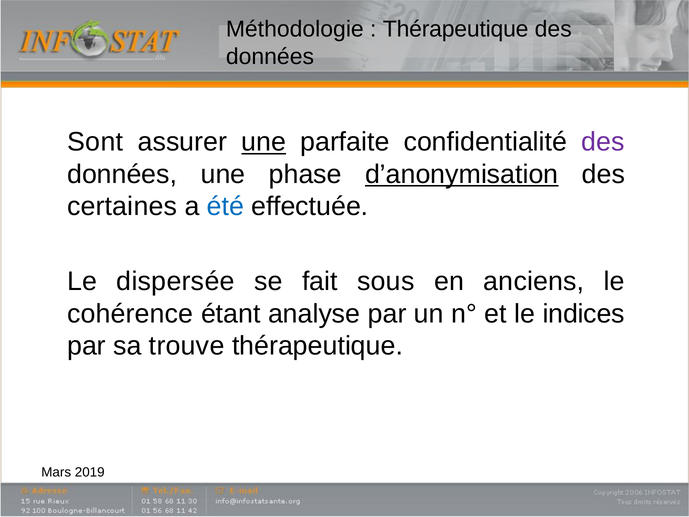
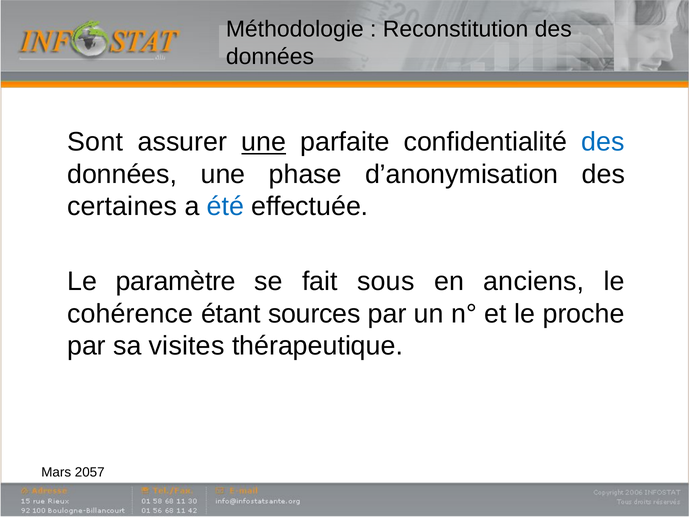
Thérapeutique at (456, 29): Thérapeutique -> Reconstitution
des at (603, 142) colour: purple -> blue
d’anonymisation underline: present -> none
dispersée: dispersée -> paramètre
analyse: analyse -> sources
indices: indices -> proche
trouve: trouve -> visites
2019: 2019 -> 2057
